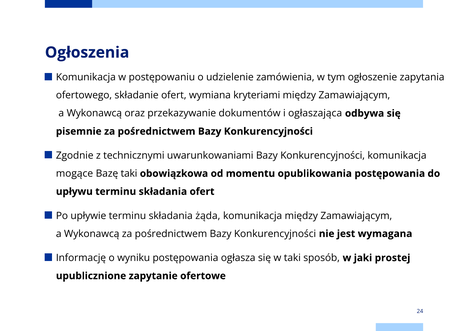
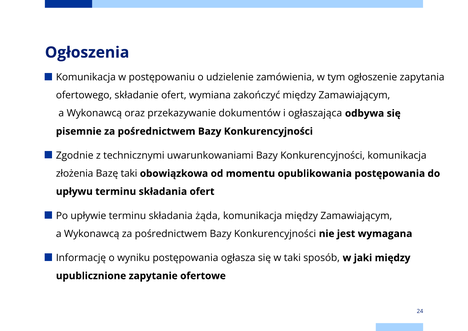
kryteriami: kryteriami -> zakończyć
mogące: mogące -> złożenia
jaki prostej: prostej -> między
